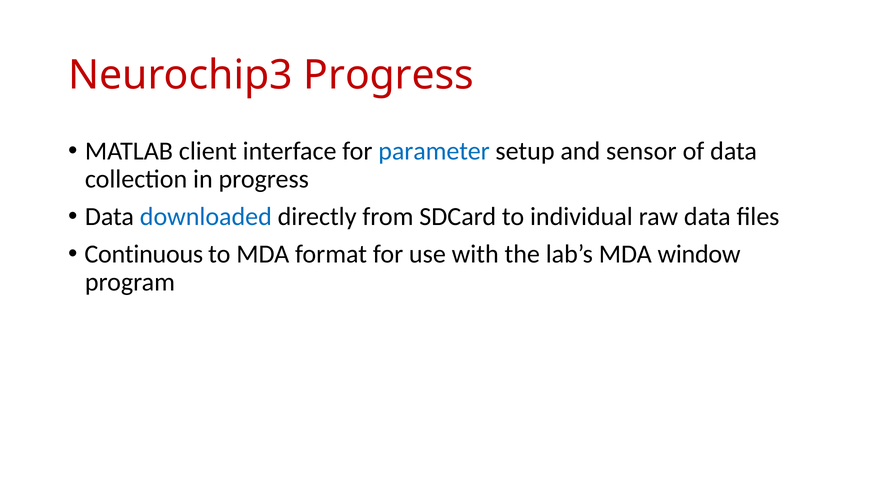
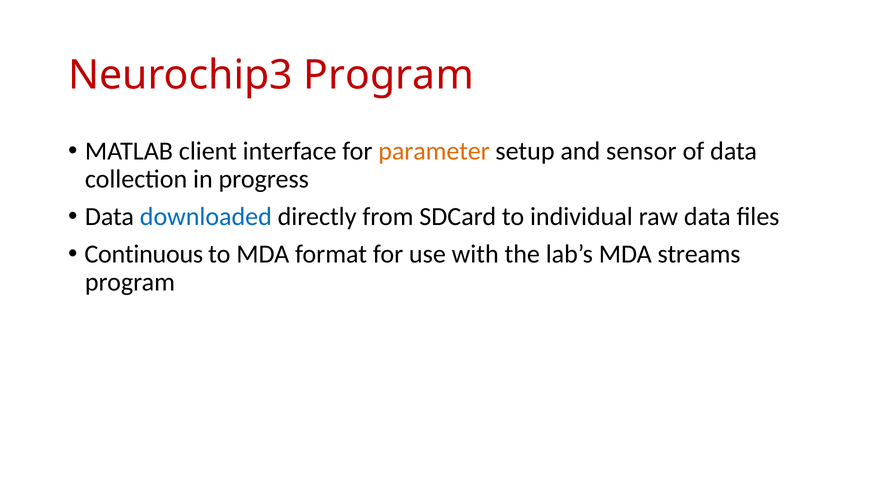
Neurochip3 Progress: Progress -> Program
parameter colour: blue -> orange
window: window -> streams
